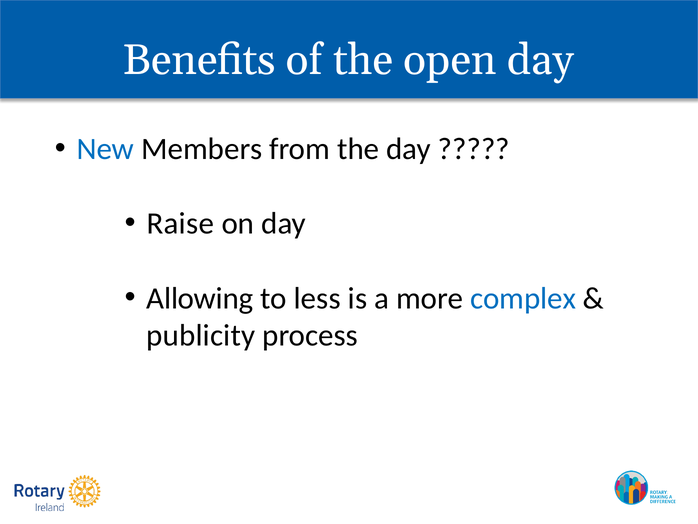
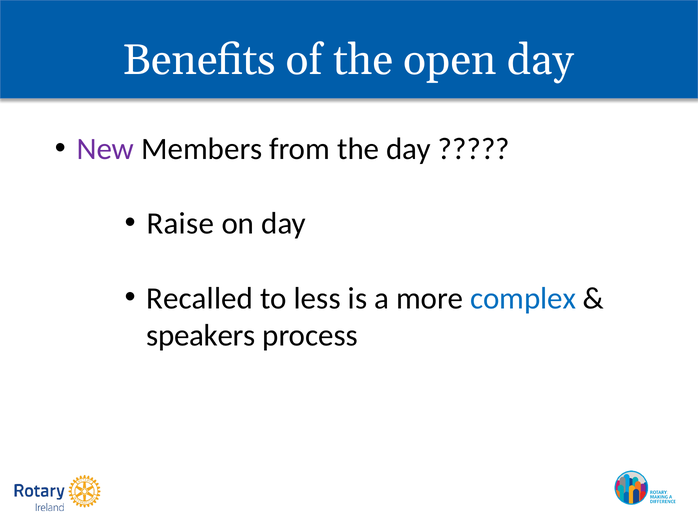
New colour: blue -> purple
Allowing: Allowing -> Recalled
publicity: publicity -> speakers
